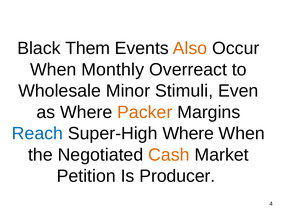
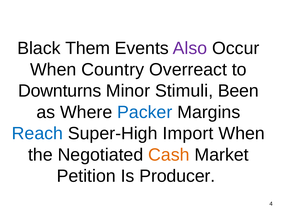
Also colour: orange -> purple
Monthly: Monthly -> Country
Wholesale: Wholesale -> Downturns
Even: Even -> Been
Packer colour: orange -> blue
Super-High Where: Where -> Import
